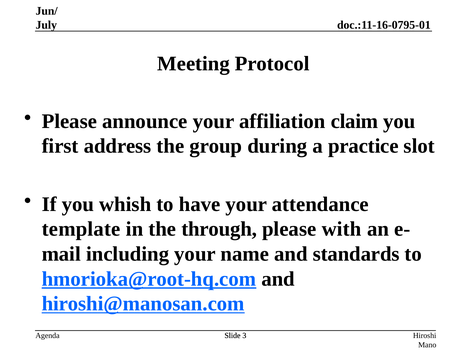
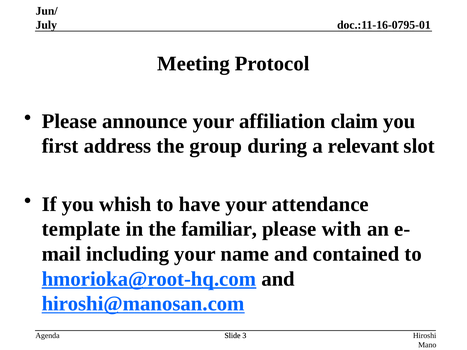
practice: practice -> relevant
through: through -> familiar
standards: standards -> contained
